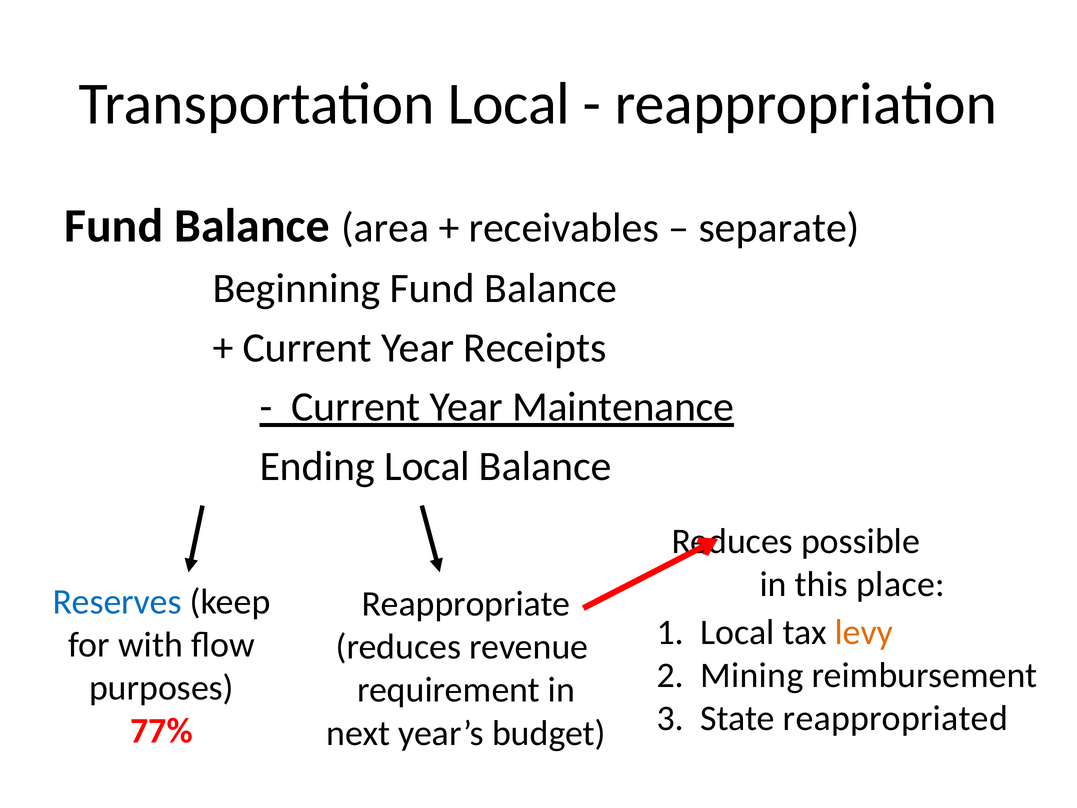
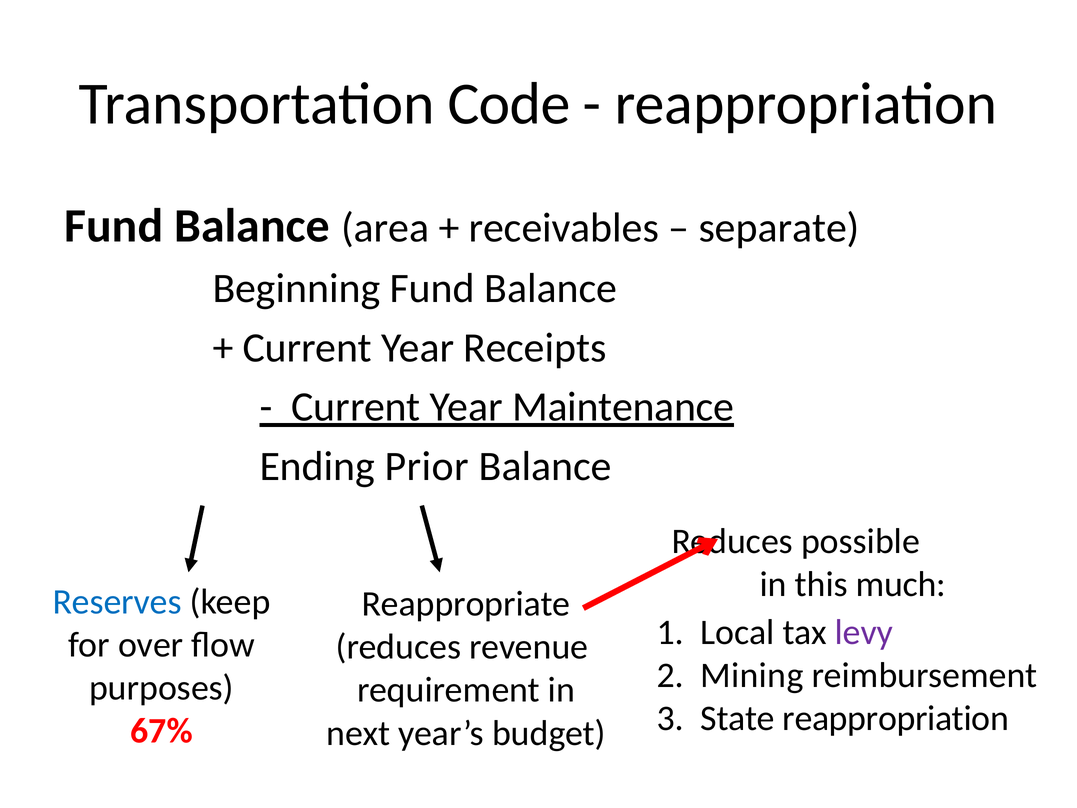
Transportation Local: Local -> Code
Ending Local: Local -> Prior
place: place -> much
levy colour: orange -> purple
with: with -> over
State reappropriated: reappropriated -> reappropriation
77%: 77% -> 67%
